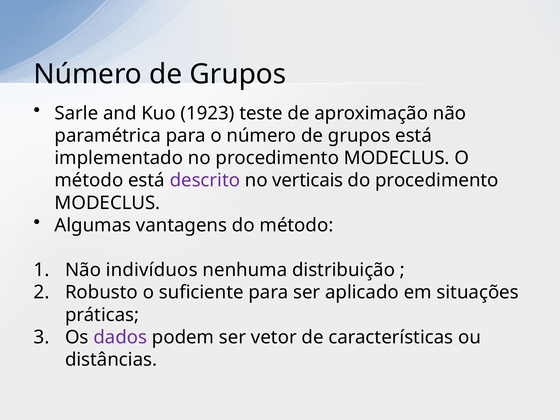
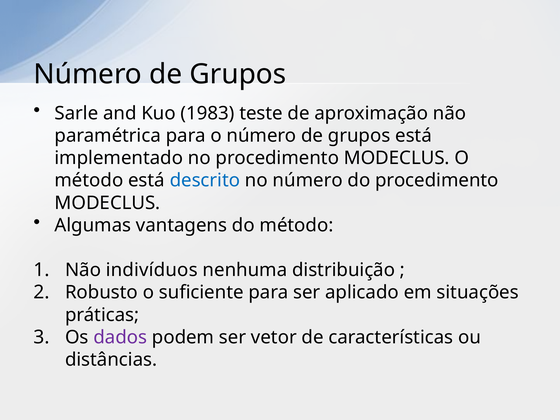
1923: 1923 -> 1983
descrito colour: purple -> blue
no verticais: verticais -> número
